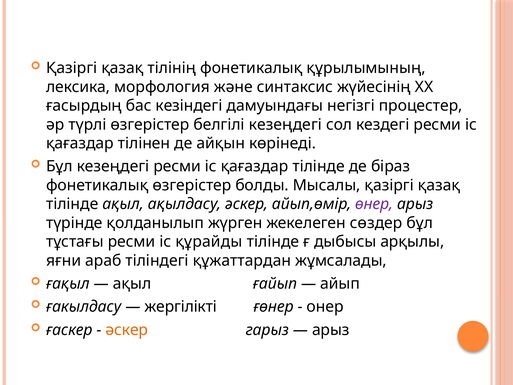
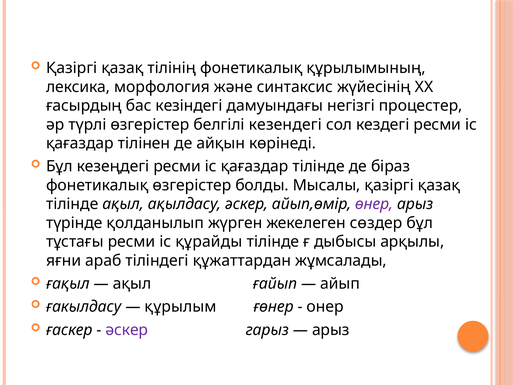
белгілі кезеңдегі: кезеңдегі -> кезендегі
жергілікті: жергілікті -> құрылым
әскер at (127, 330) colour: orange -> purple
